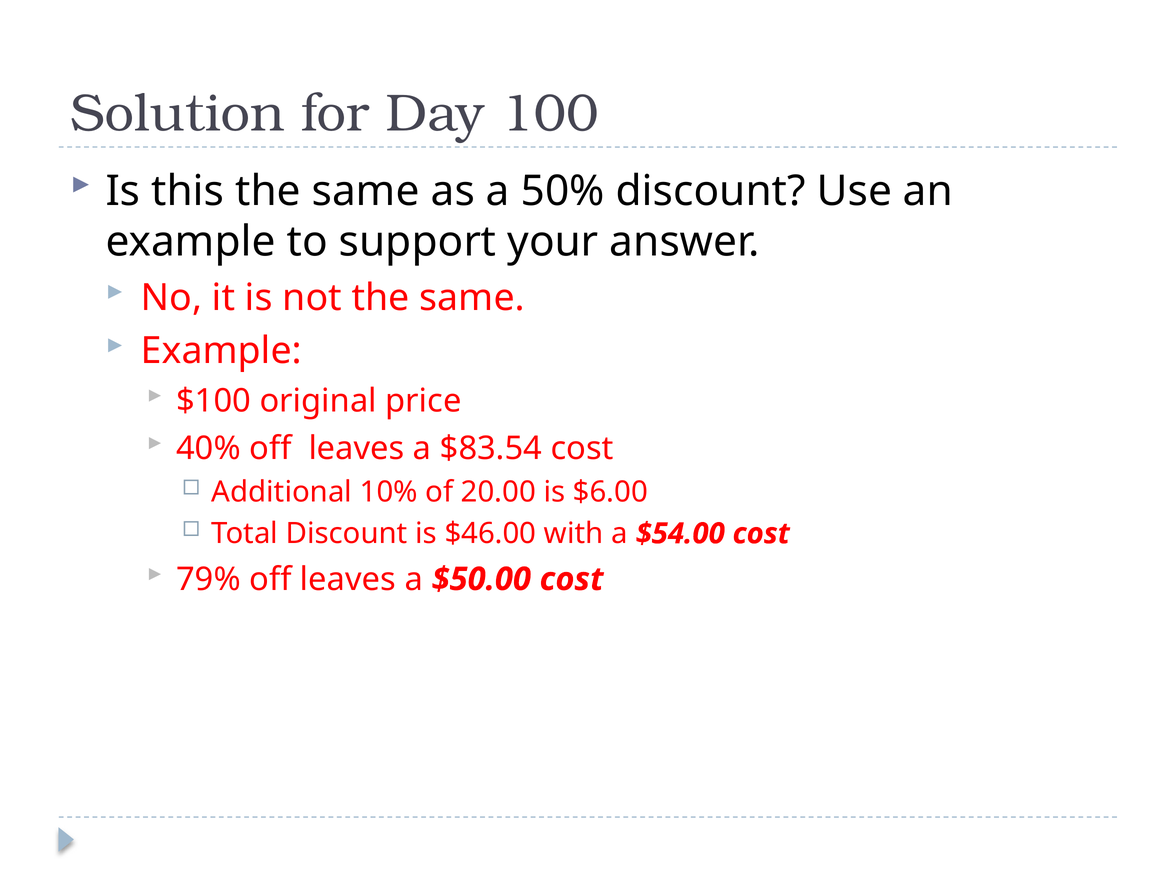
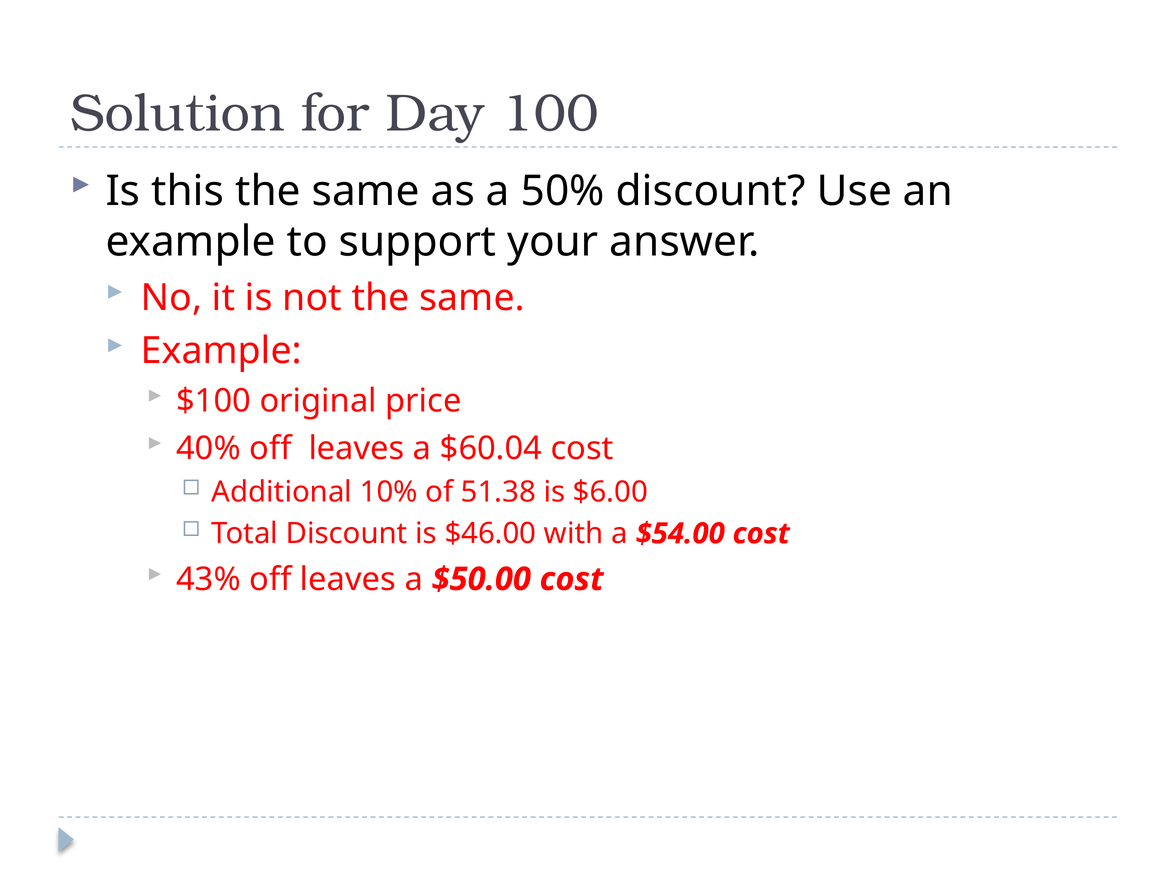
$83.54: $83.54 -> $60.04
20.00: 20.00 -> 51.38
79%: 79% -> 43%
